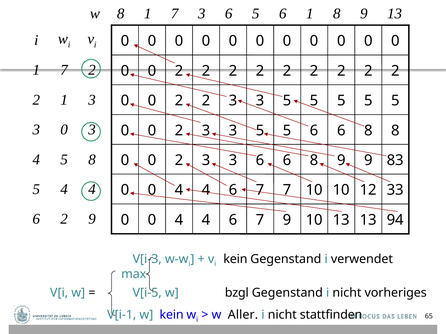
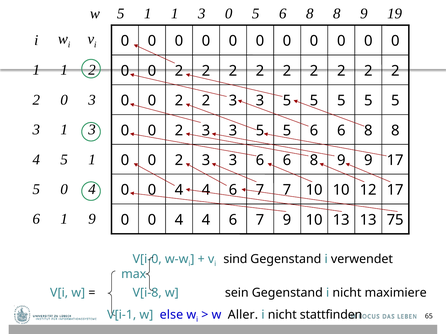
w 8: 8 -> 5
7 at (175, 14): 7 -> 1
6 at (229, 14): 6 -> 0
5 6 1: 1 -> 8
9 13: 13 -> 19
7 at (64, 70): 7 -> 1
1 at (64, 100): 1 -> 0
3 0: 0 -> 1
4 5 8: 8 -> 1
9 83: 83 -> 17
5 4: 4 -> 0
12 33: 33 -> 17
6 2: 2 -> 1
94: 94 -> 75
V[i-3: V[i-3 -> V[i-0
i kein: kein -> sind
V[i-5: V[i-5 -> V[i-8
bzgl: bzgl -> sein
vorheriges: vorheriges -> maximiere
w kein: kein -> else
